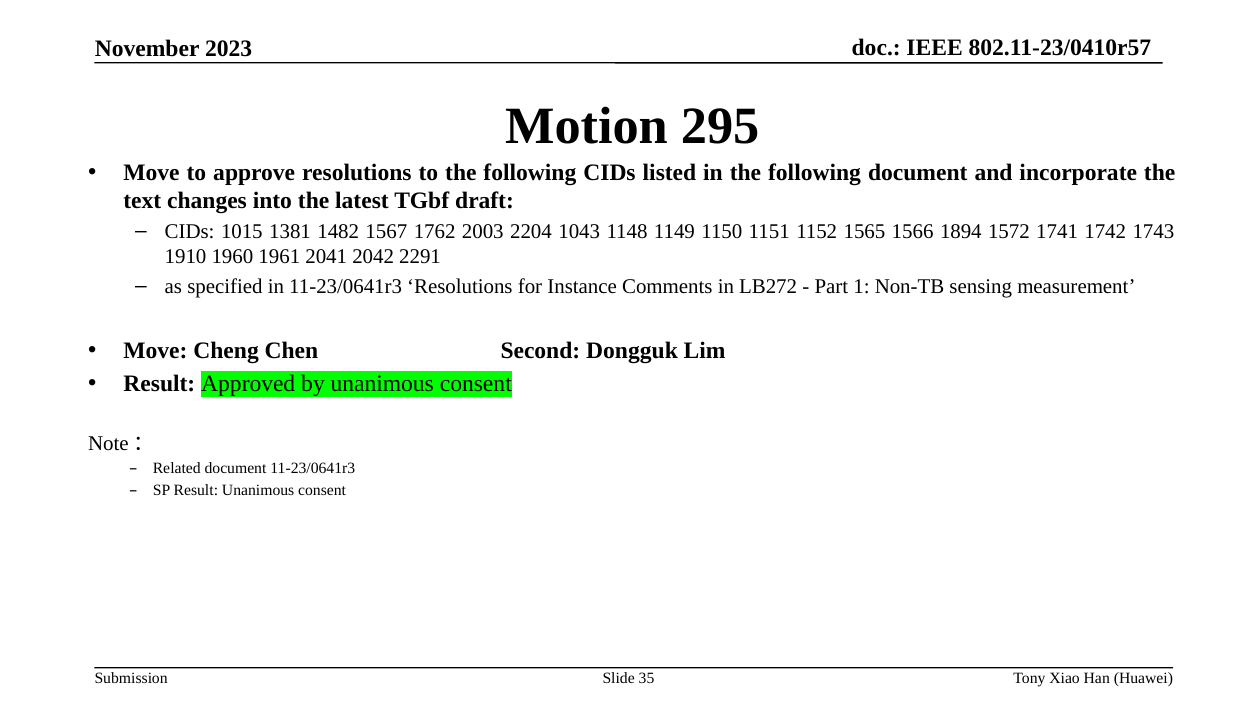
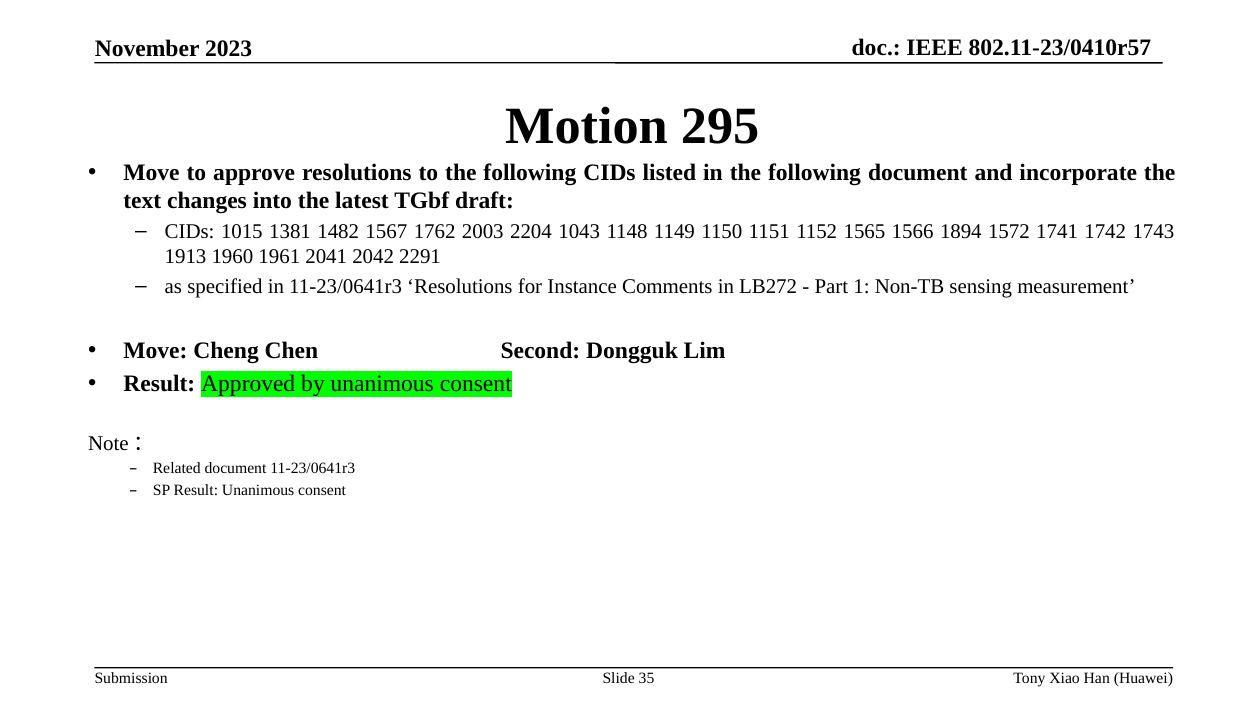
1910: 1910 -> 1913
